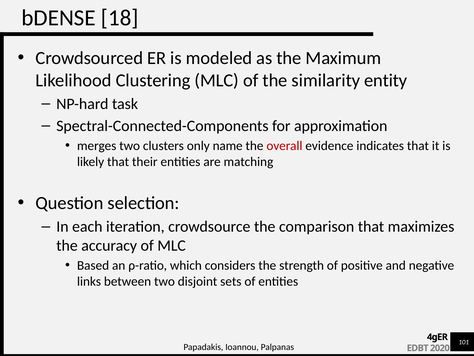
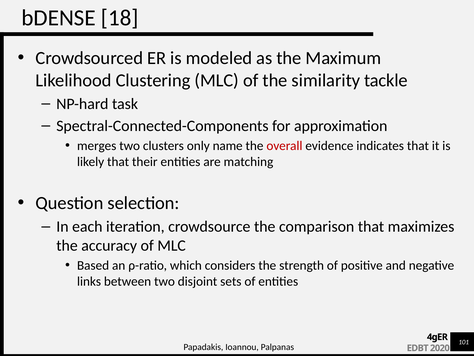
entity: entity -> tackle
